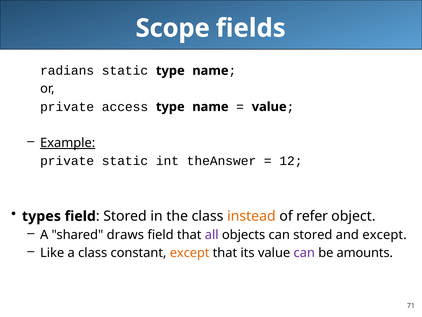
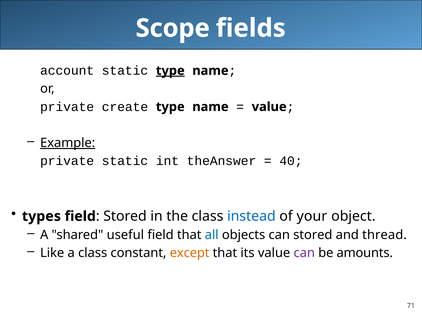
radians: radians -> account
type at (170, 71) underline: none -> present
access: access -> create
12: 12 -> 40
instead colour: orange -> blue
refer: refer -> your
draws: draws -> useful
all colour: purple -> blue
and except: except -> thread
